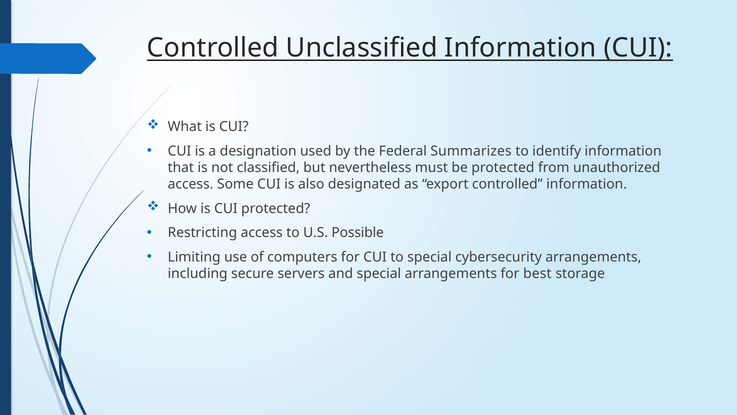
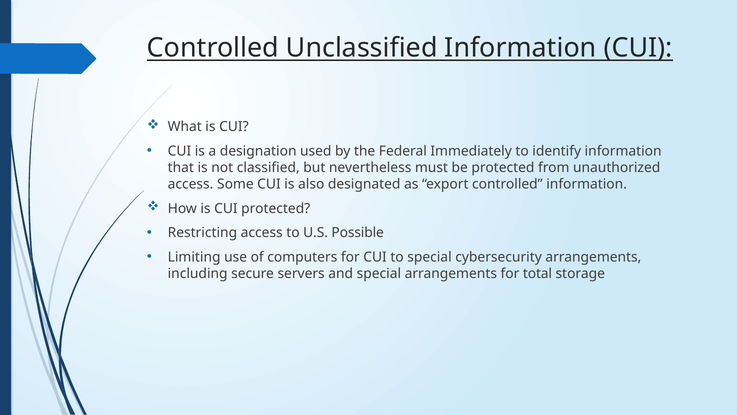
Summarizes: Summarizes -> Immediately
best: best -> total
